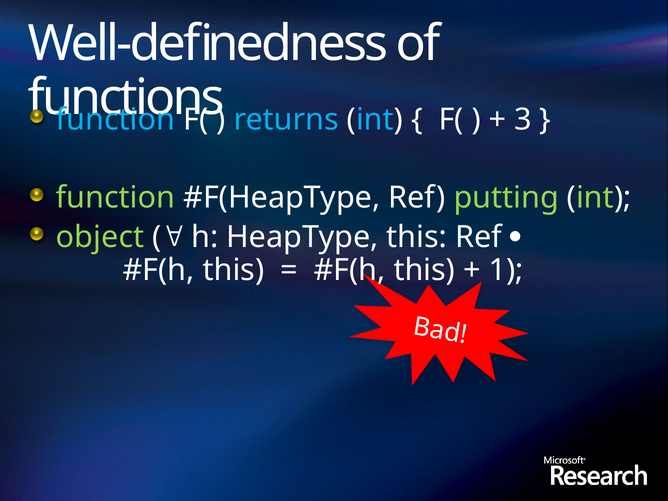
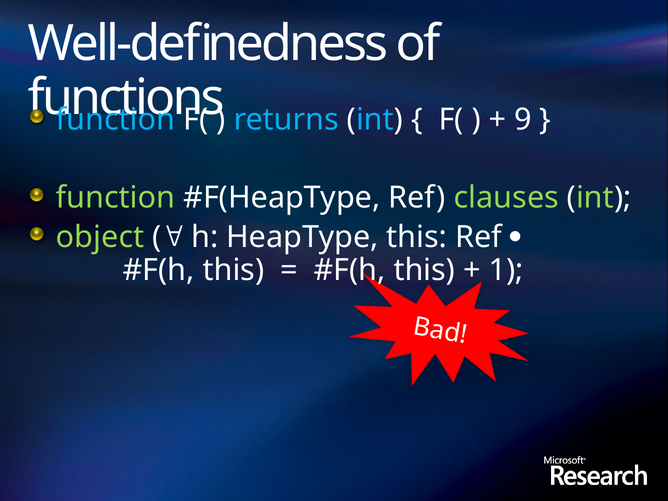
3: 3 -> 9
putting: putting -> clauses
